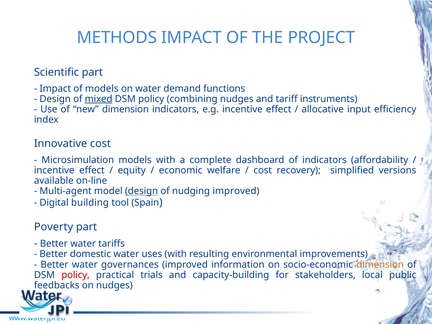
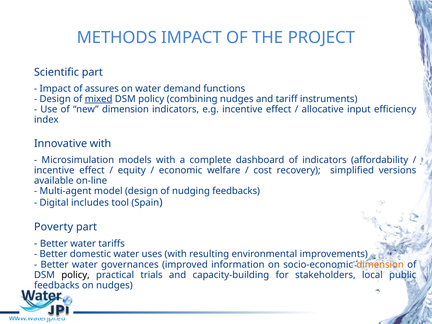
of models: models -> assures
Innovative cost: cost -> with
design at (142, 191) underline: present -> none
nudging improved: improved -> feedbacks
building: building -> includes
policy at (76, 275) colour: red -> black
